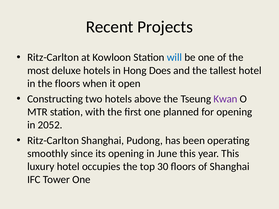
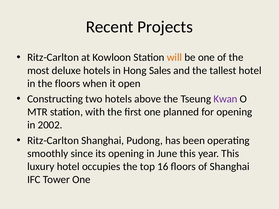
will colour: blue -> orange
Does: Does -> Sales
2052: 2052 -> 2002
30: 30 -> 16
